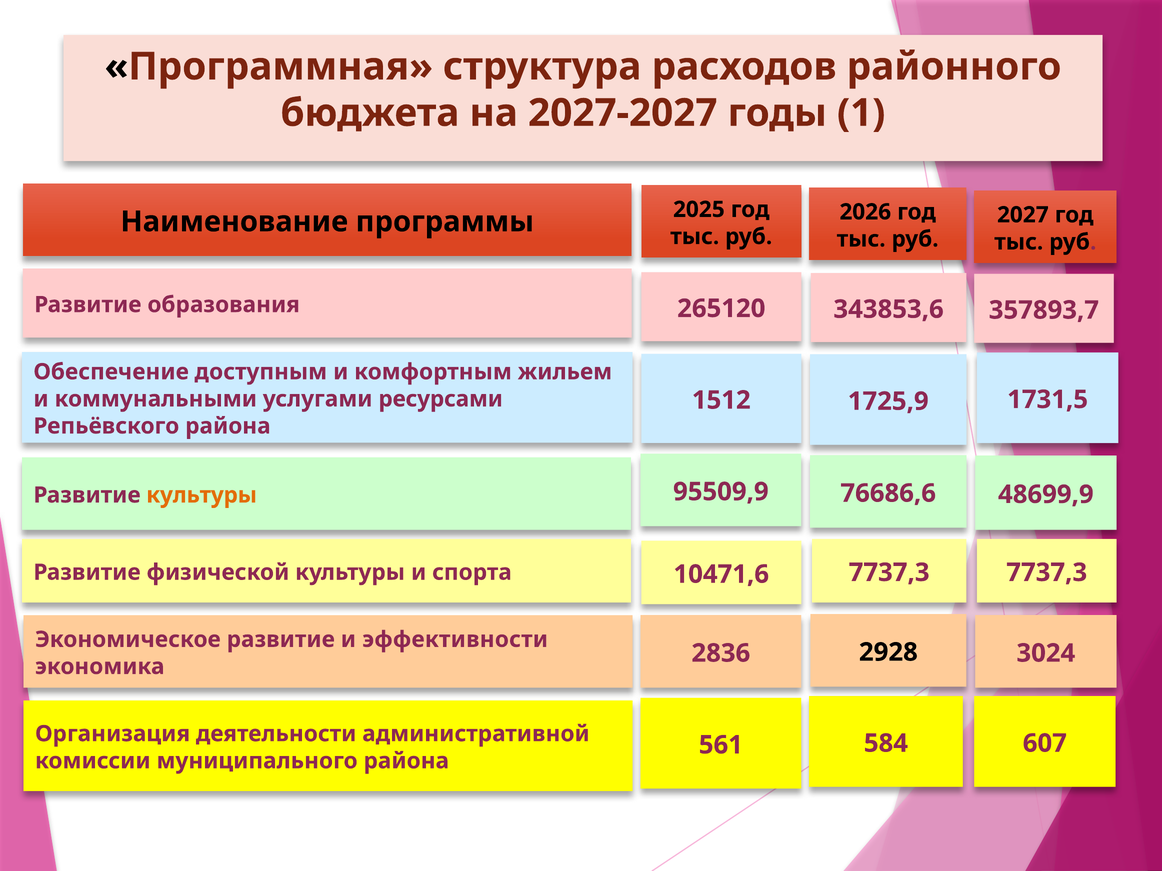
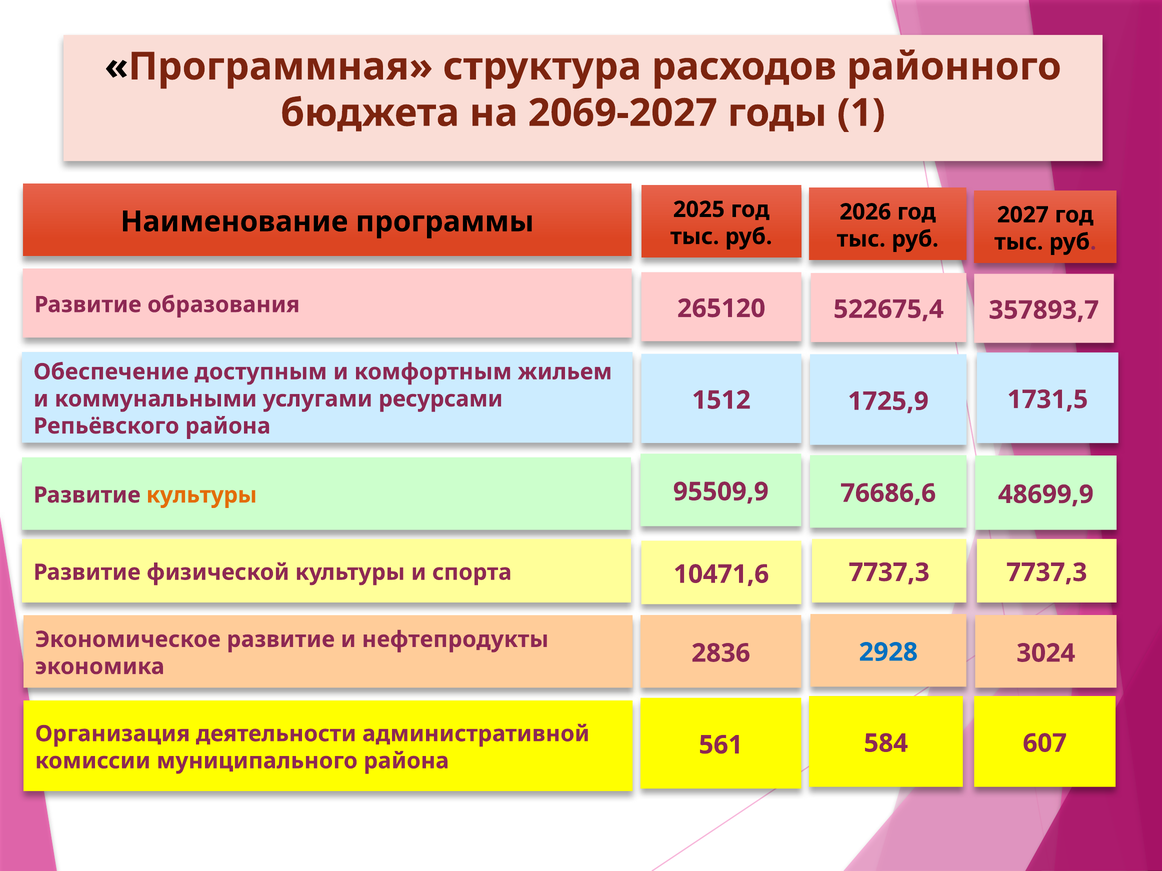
2027-2027: 2027-2027 -> 2069-2027
343853,6: 343853,6 -> 522675,4
эффективности: эффективности -> нефтепродукты
2928 colour: black -> blue
